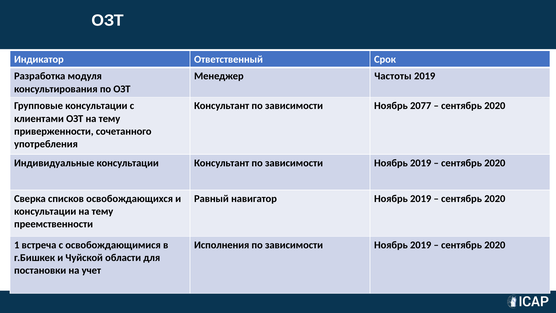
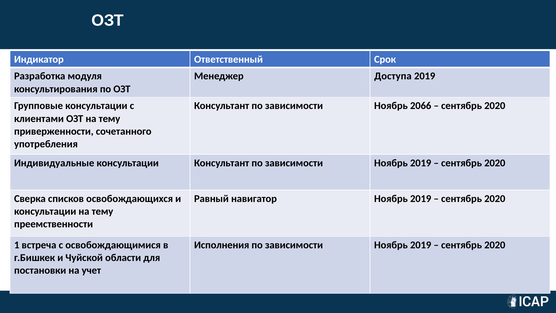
Частоты: Частоты -> Доступа
2077: 2077 -> 2066
